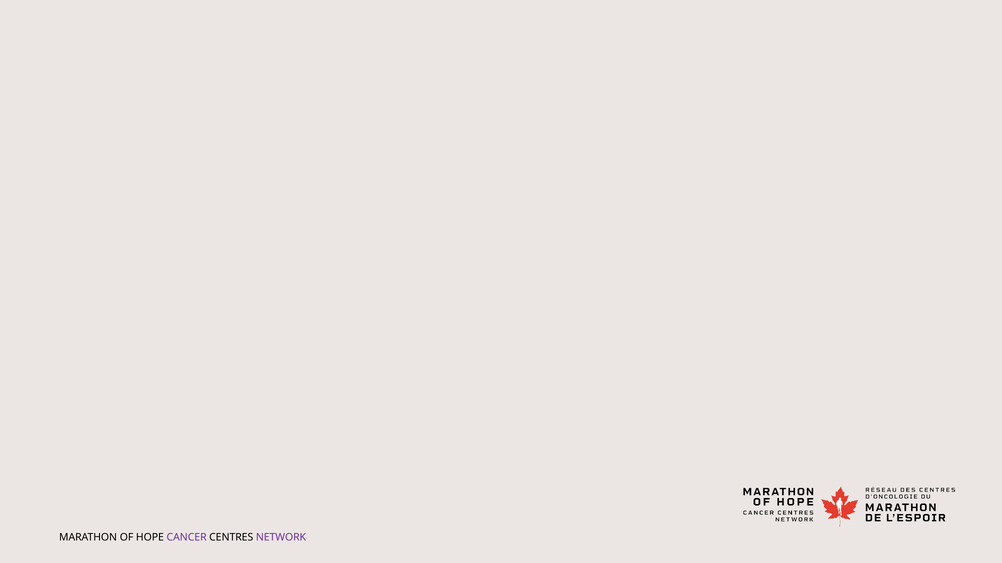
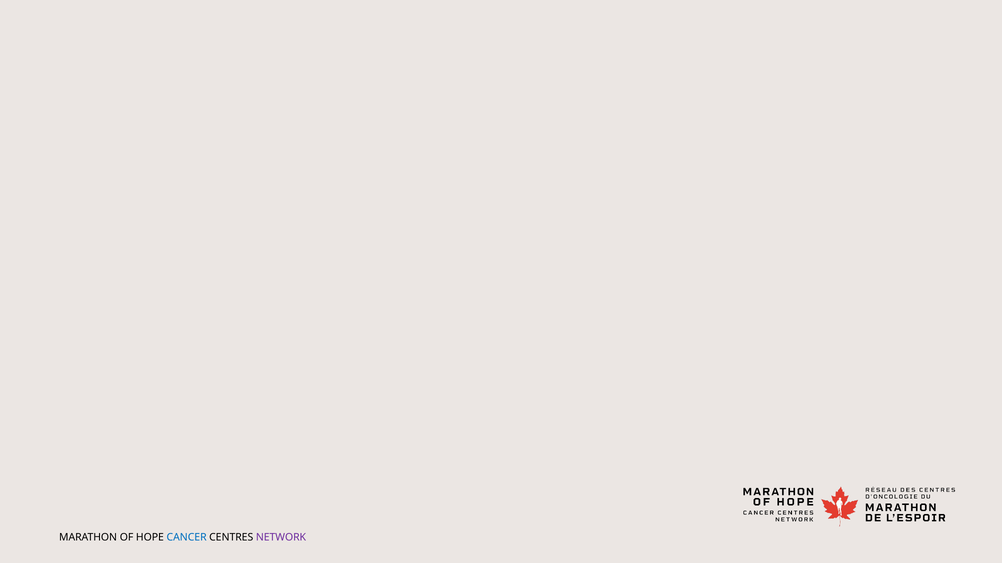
CANCER colour: purple -> blue
